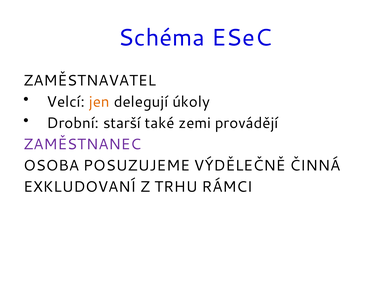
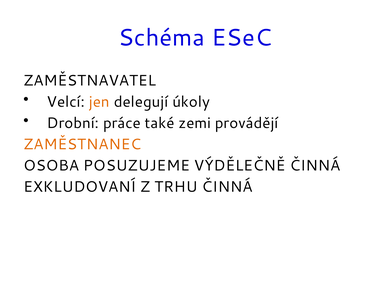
starší: starší -> práce
ZAMĚSTNANEC colour: purple -> orange
TRHU RÁMCI: RÁMCI -> ČINNÁ
